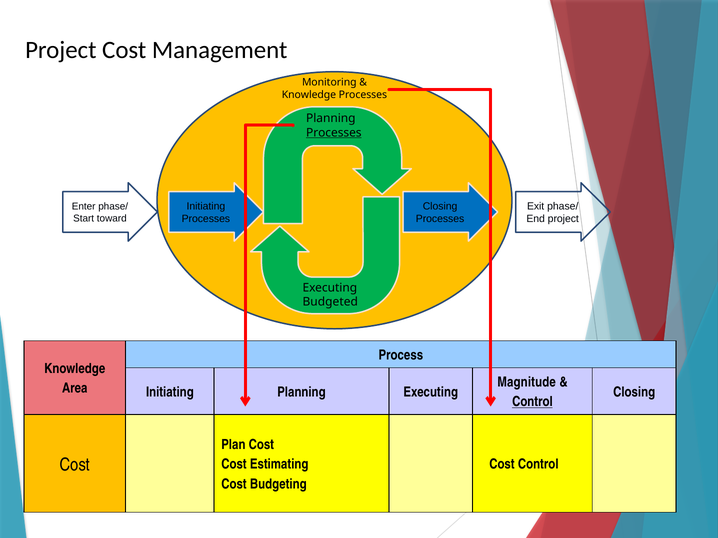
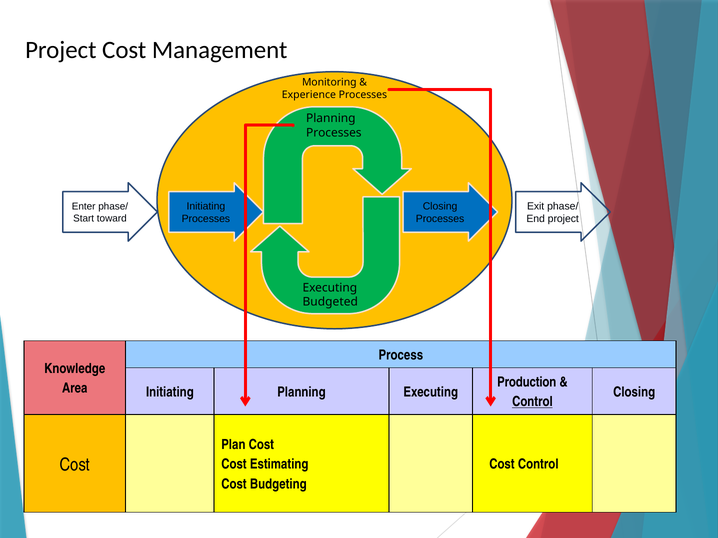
Knowledge at (309, 95): Knowledge -> Experience
Processes at (334, 133) underline: present -> none
Magnitude: Magnitude -> Production
